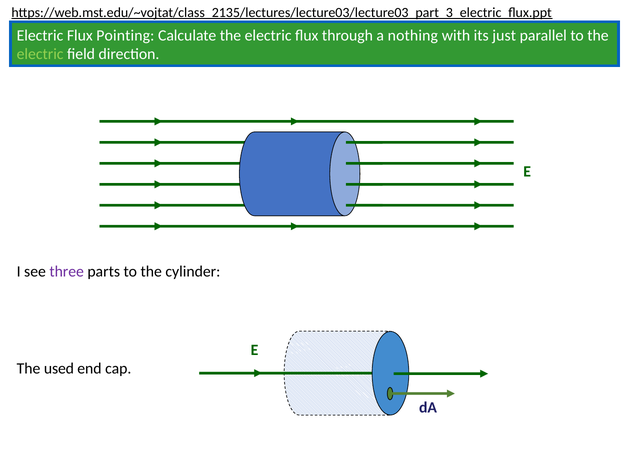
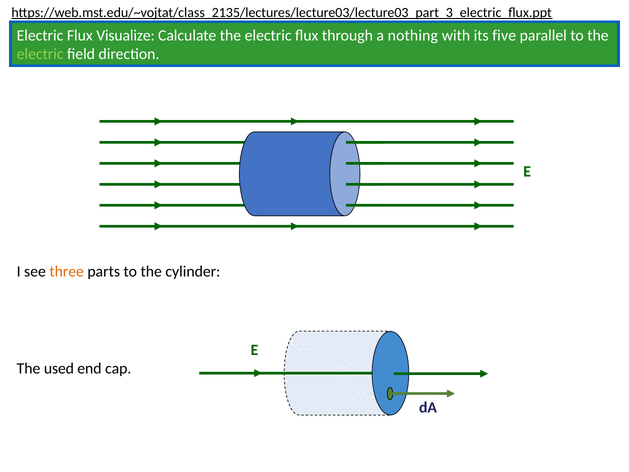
Pointing: Pointing -> Visualize
just: just -> five
three colour: purple -> orange
